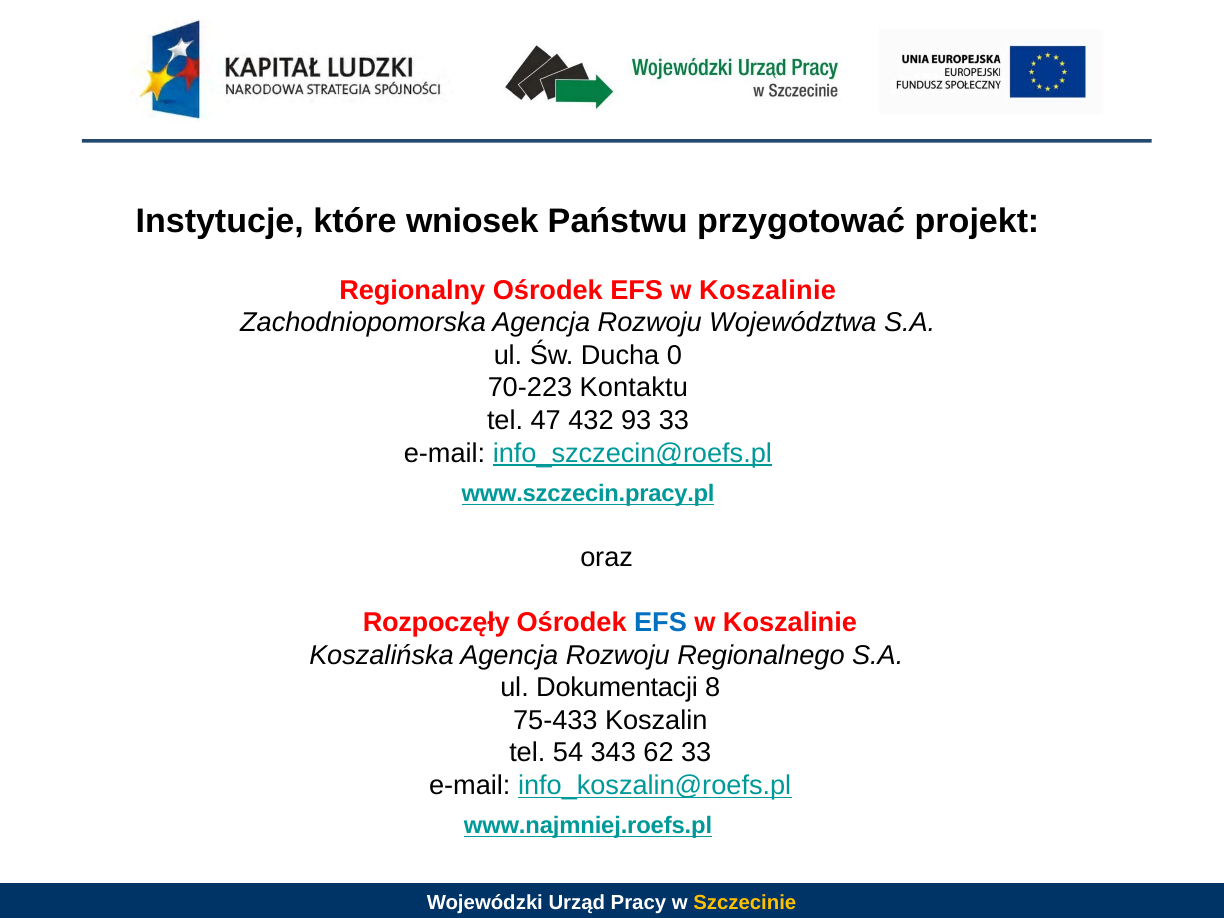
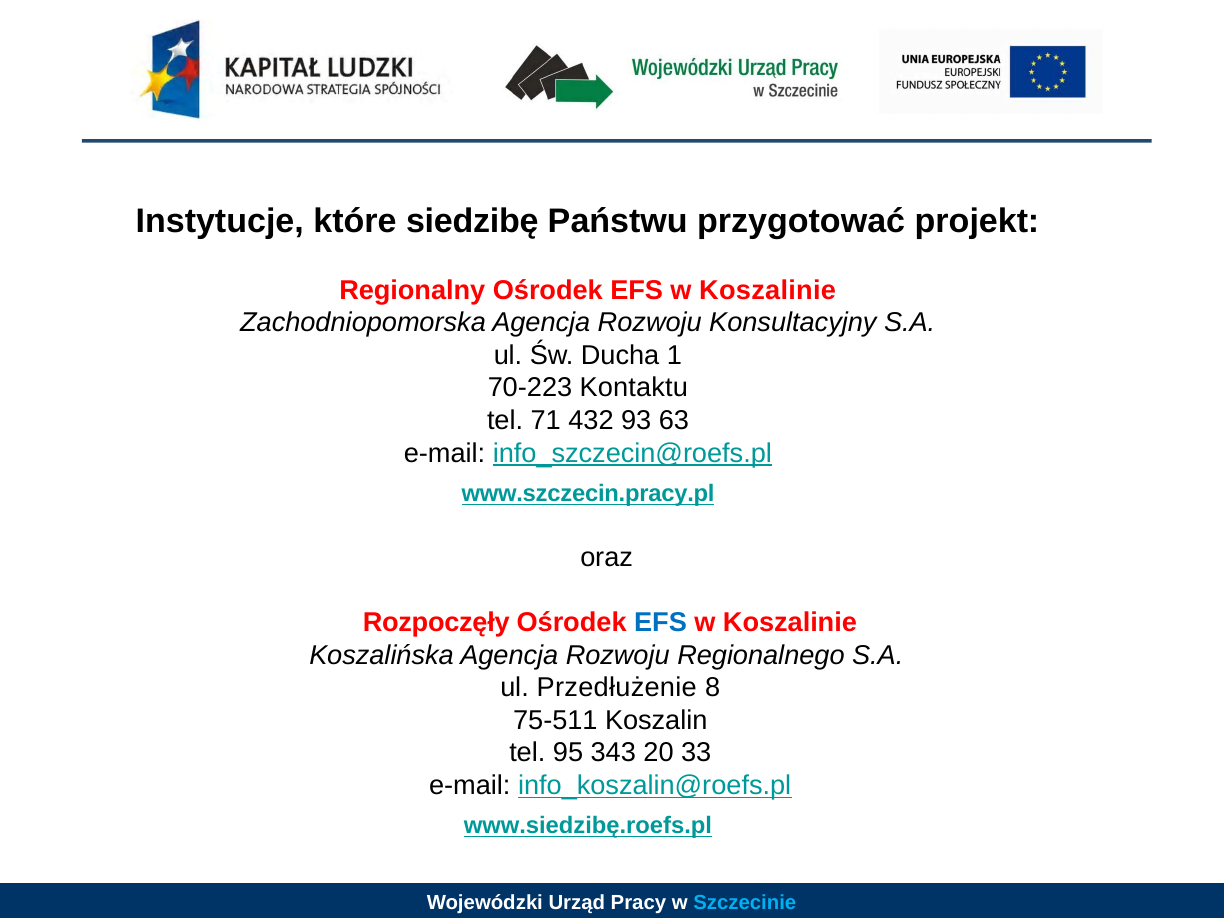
wniosek: wniosek -> siedzibę
Województwa: Województwa -> Konsultacyjny
0: 0 -> 1
47: 47 -> 71
93 33: 33 -> 63
Dokumentacji: Dokumentacji -> Przedłużenie
75-433: 75-433 -> 75-511
54: 54 -> 95
62: 62 -> 20
www.najmniej.roefs.pl: www.najmniej.roefs.pl -> www.siedzibę.roefs.pl
Szczecinie colour: yellow -> light blue
